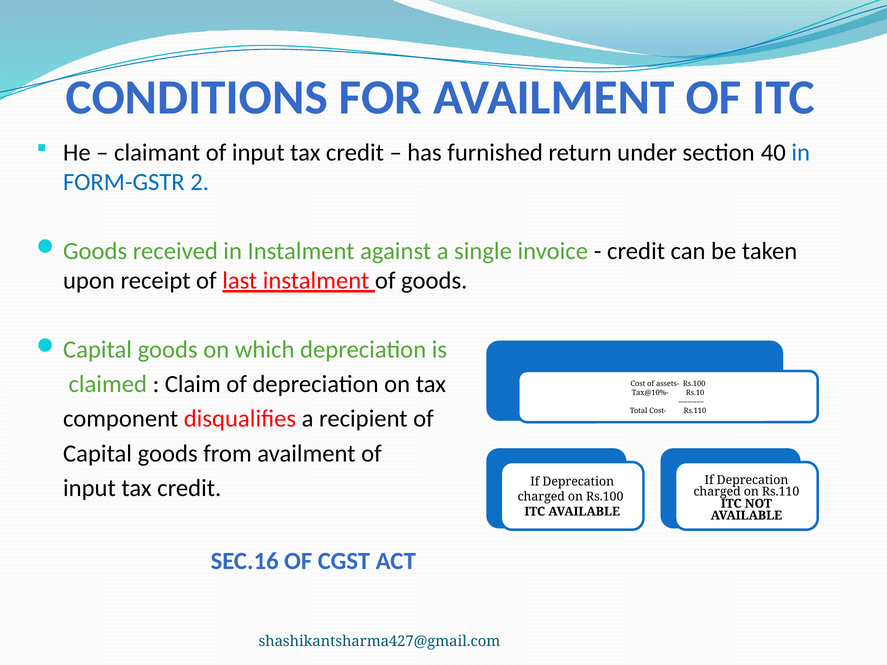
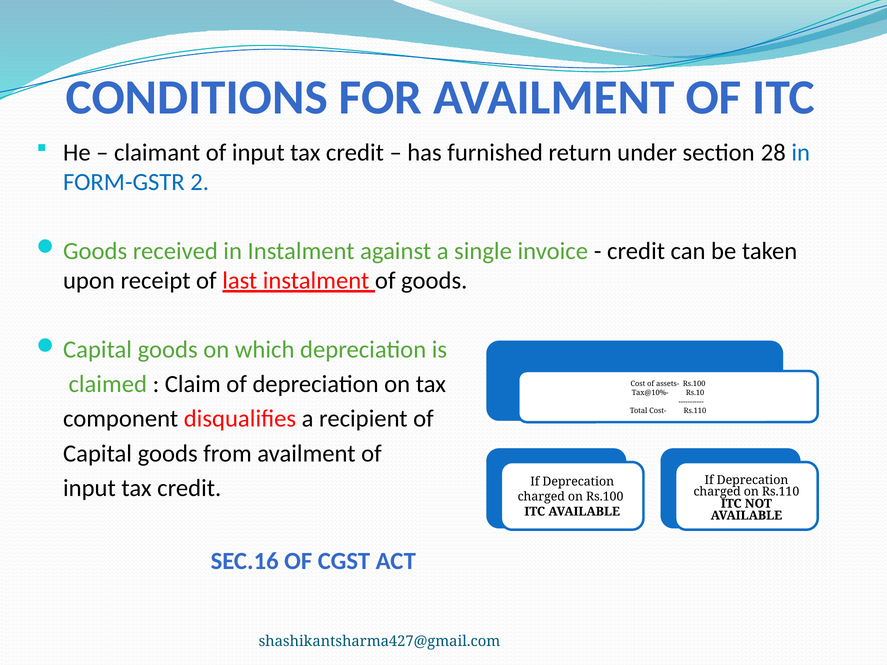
40: 40 -> 28
